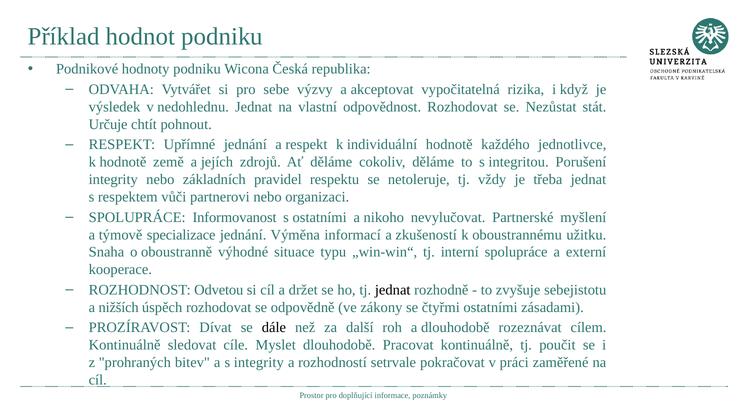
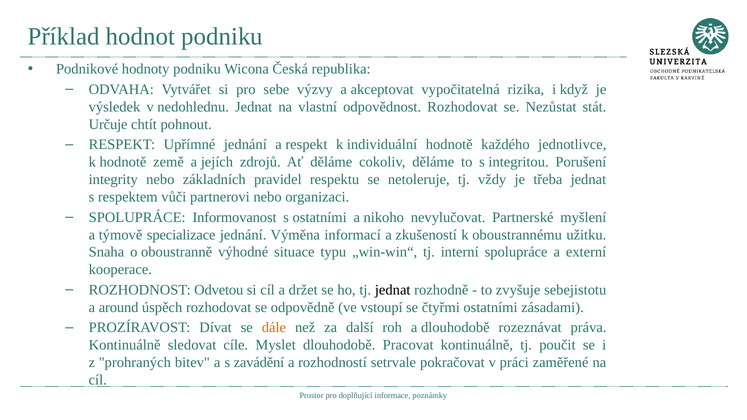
nižších: nižších -> around
zákony: zákony -> vstoupí
dále colour: black -> orange
cílem: cílem -> práva
s integrity: integrity -> zavádění
